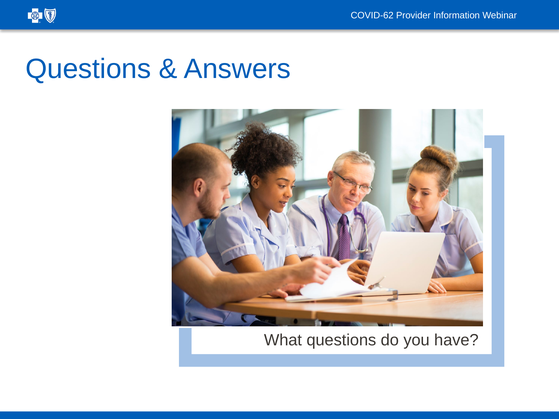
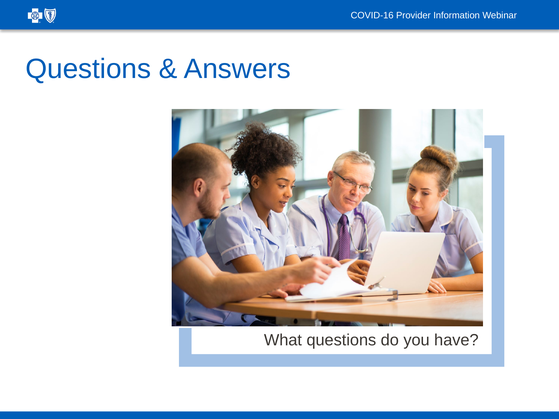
COVID-62: COVID-62 -> COVID-16
